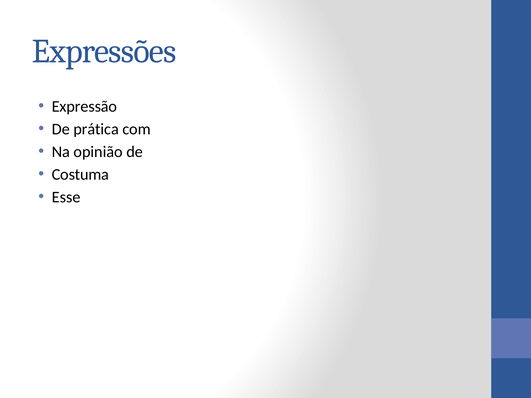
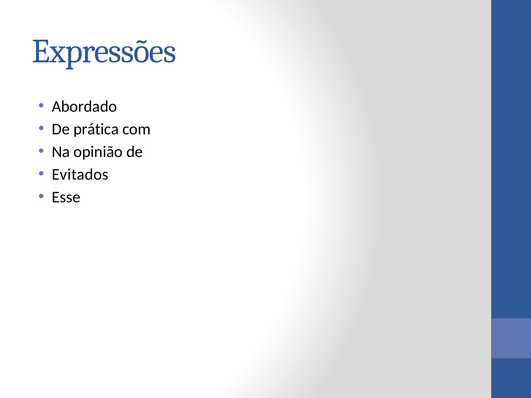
Expressão: Expressão -> Abordado
Costuma: Costuma -> Evitados
